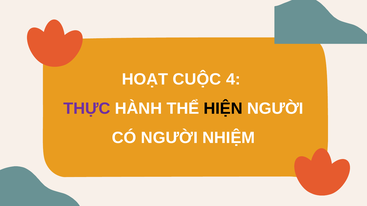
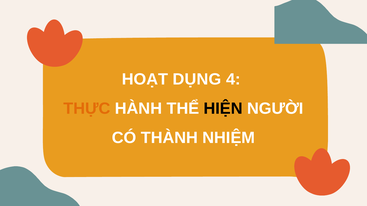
CUỘC: CUỘC -> DỤNG
THỰC colour: purple -> orange
CÓ NGƯỜI: NGƯỜI -> THÀNH
